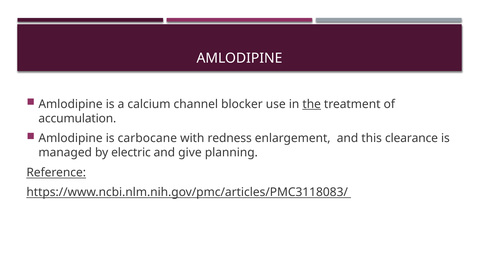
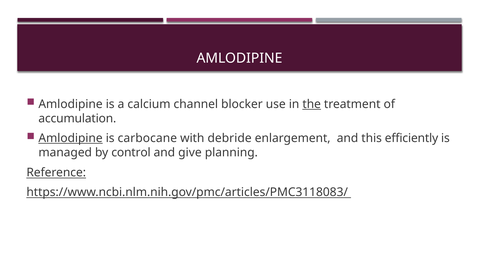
Amlodipine at (71, 138) underline: none -> present
redness: redness -> debride
clearance: clearance -> efficiently
electric: electric -> control
